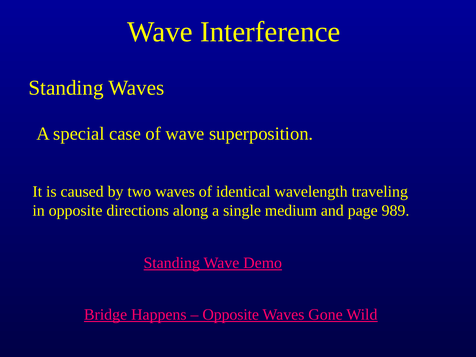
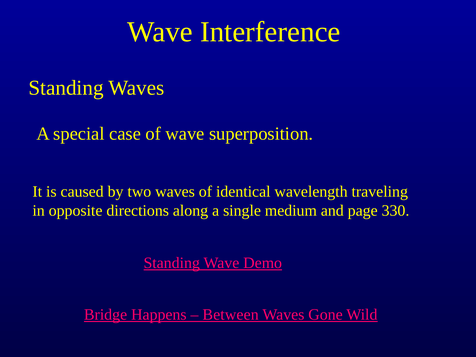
989: 989 -> 330
Opposite at (231, 314): Opposite -> Between
